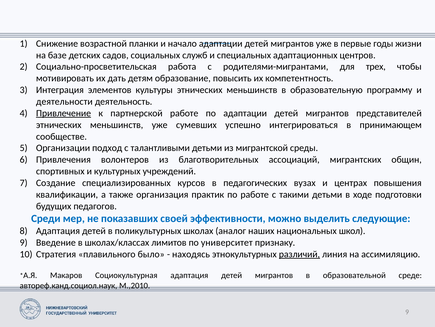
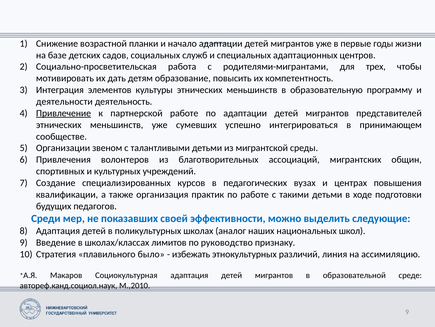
подход: подход -> звеном
университет: университет -> руководство
находясь: находясь -> избежать
различий underline: present -> none
